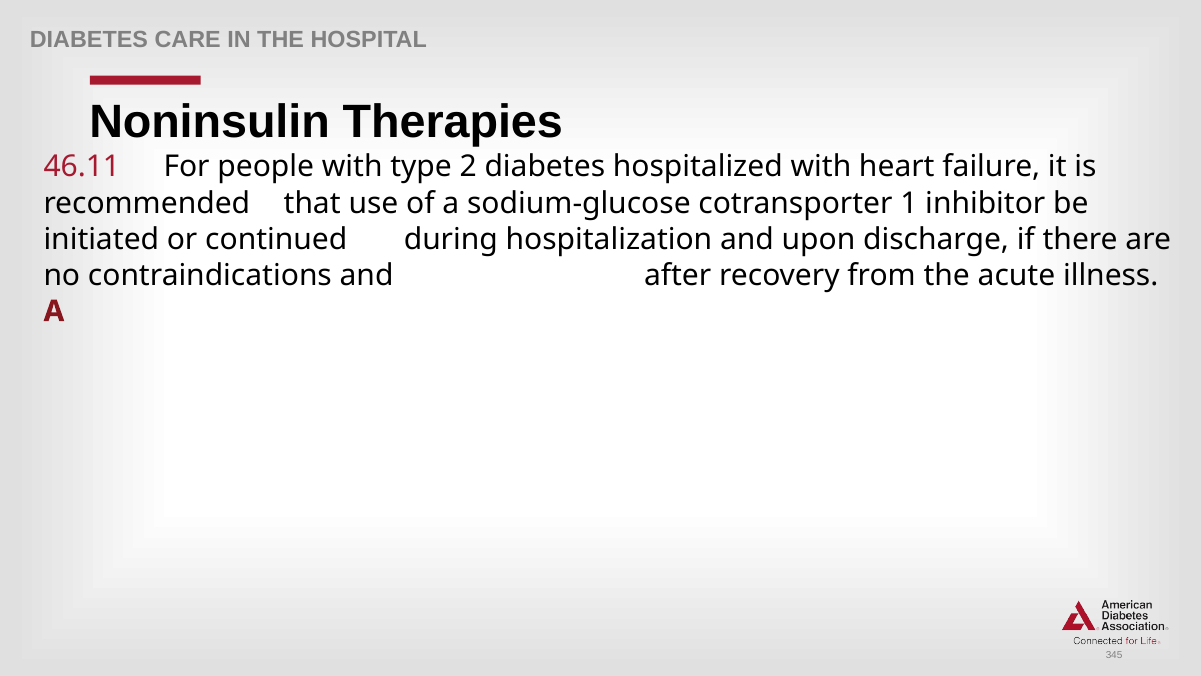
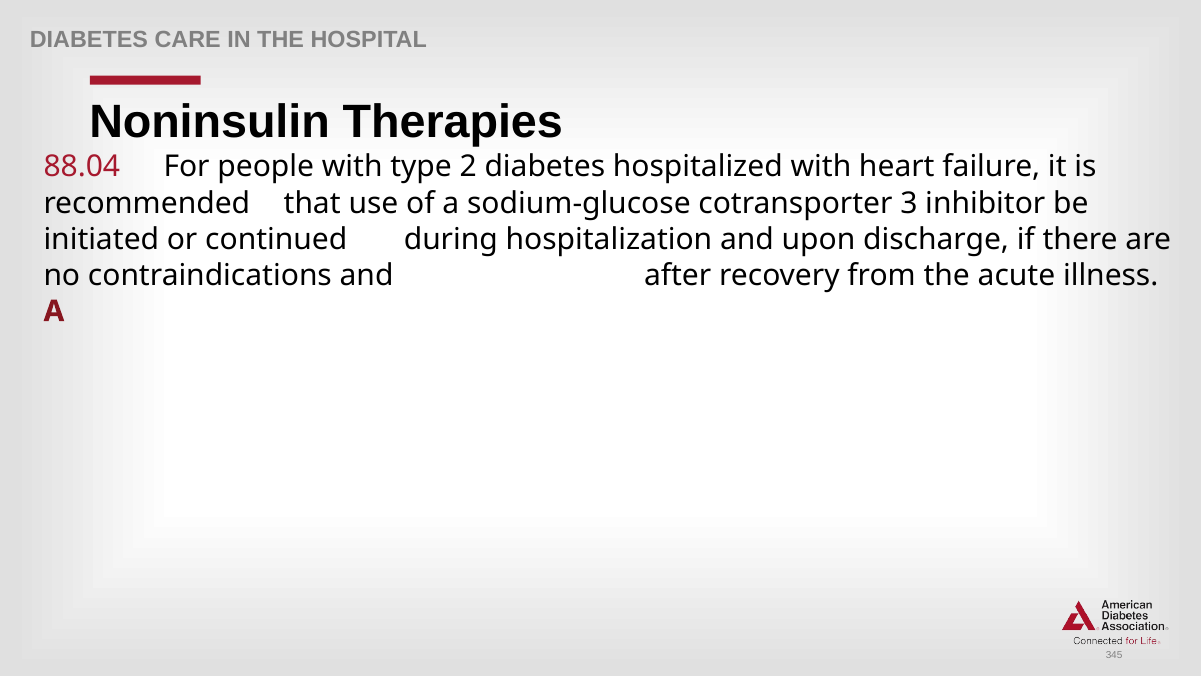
46.11: 46.11 -> 88.04
1: 1 -> 3
